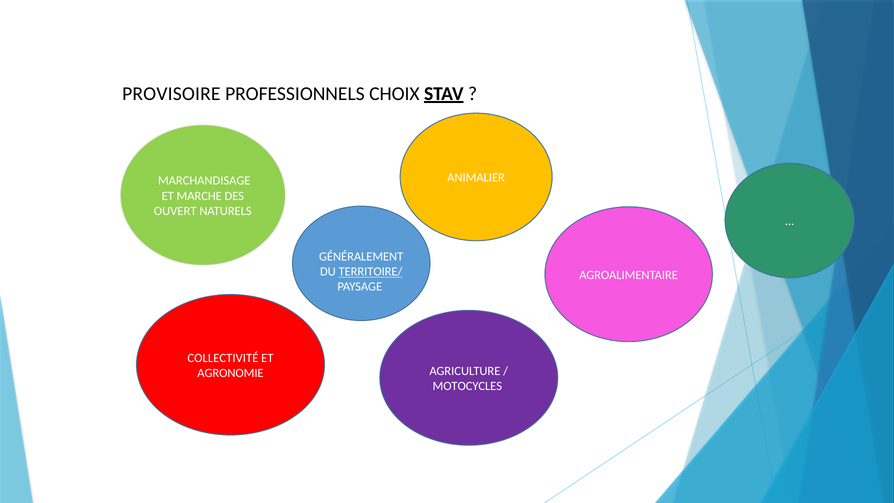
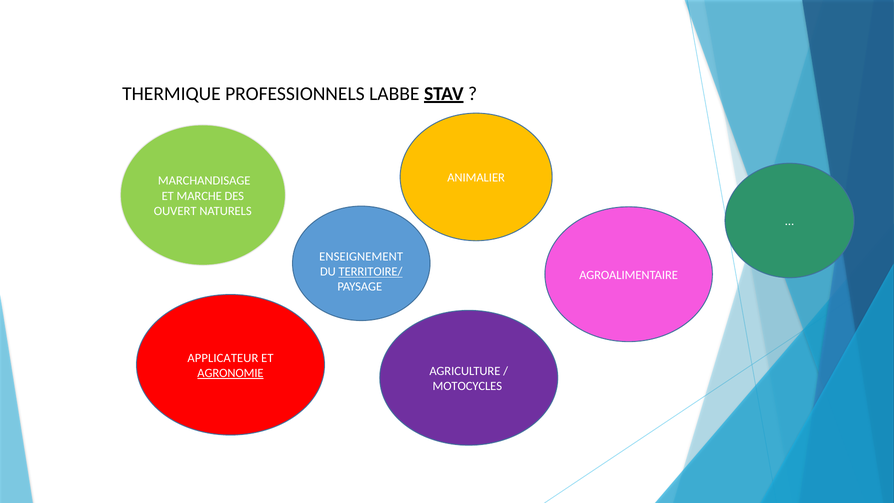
PROVISOIRE: PROVISOIRE -> THERMIQUE
CHOIX: CHOIX -> LABBE
GÉNÉRALEMENT: GÉNÉRALEMENT -> ENSEIGNEMENT
COLLECTIVITÉ: COLLECTIVITÉ -> APPLICATEUR
AGRONOMIE underline: none -> present
